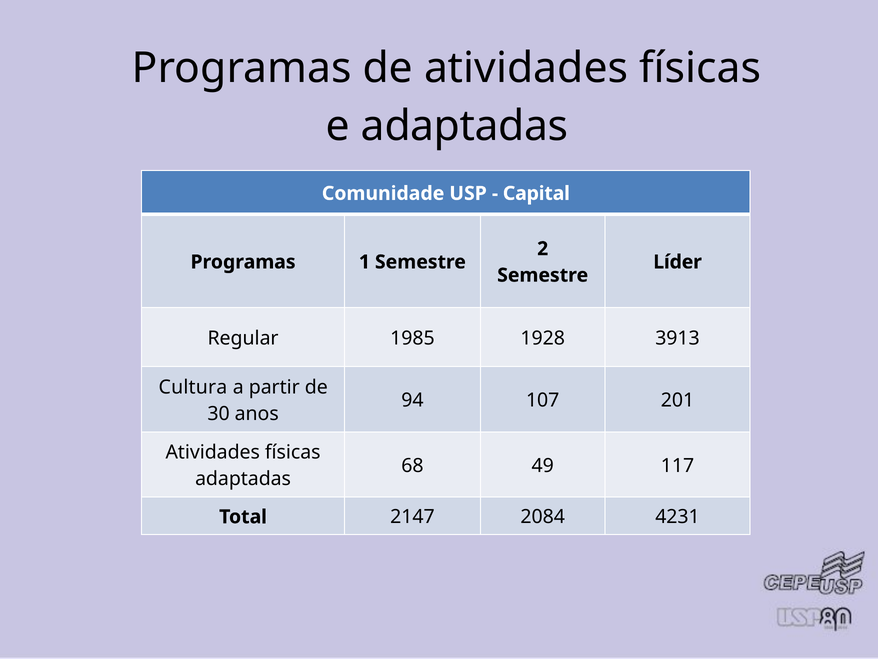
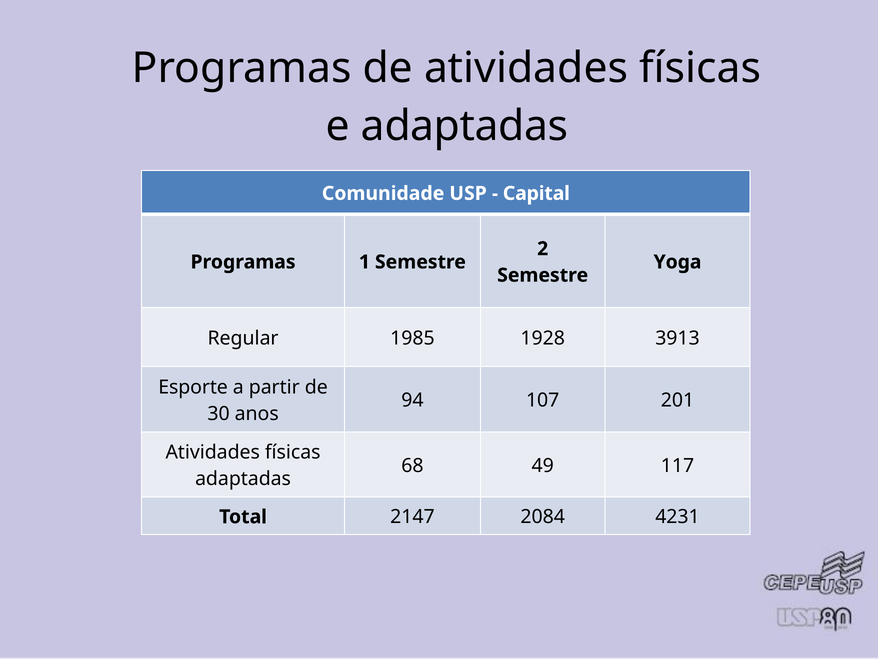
Líder: Líder -> Yoga
Cultura: Cultura -> Esporte
